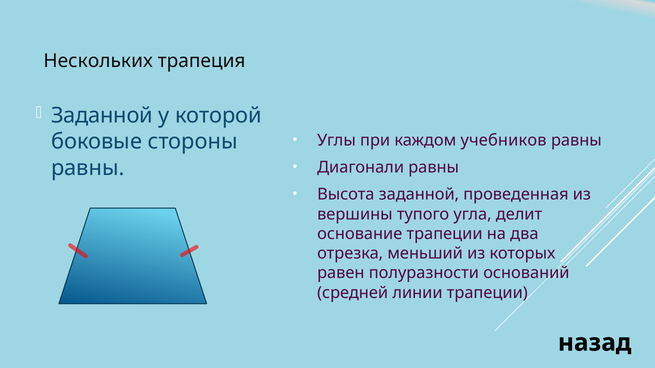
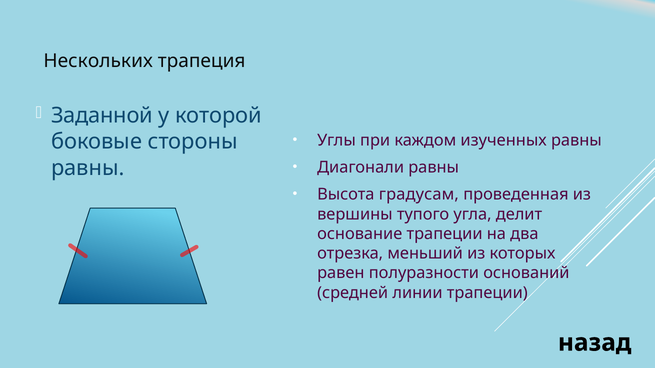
учебников: учебников -> изученных
Высота заданной: заданной -> градусам
